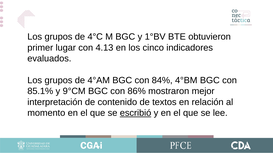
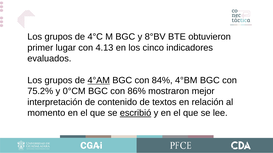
1°BV: 1°BV -> 8°BV
4°AM underline: none -> present
85.1%: 85.1% -> 75.2%
9°CM: 9°CM -> 0°CM
